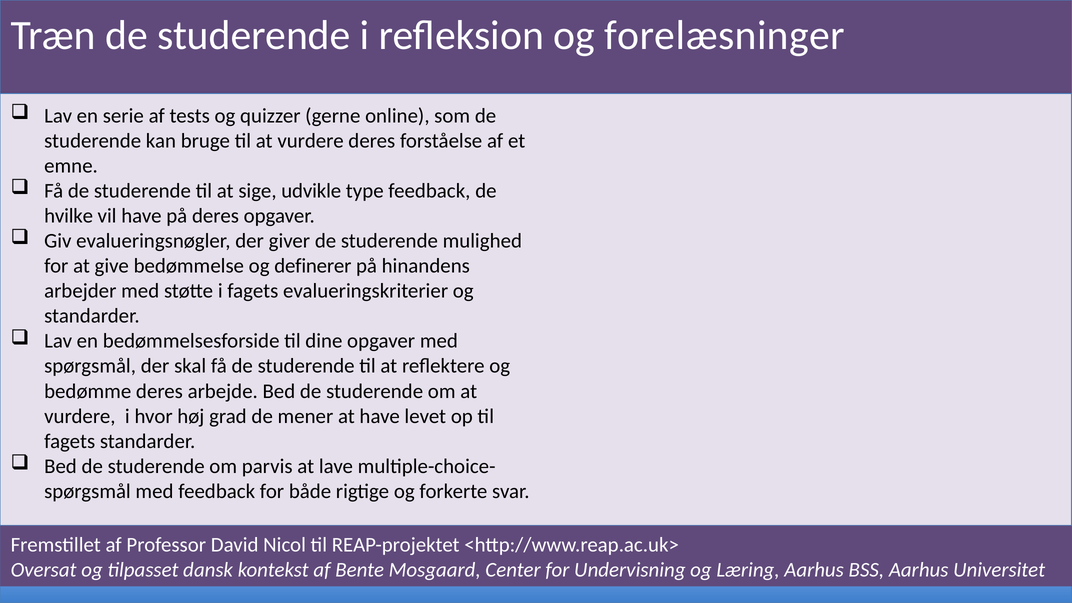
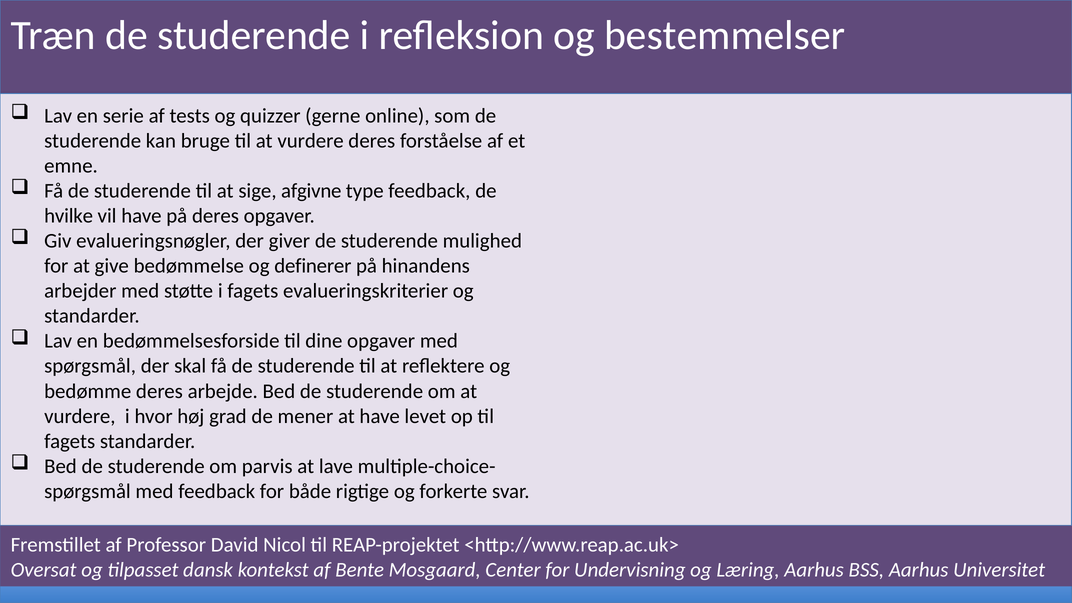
forelæsninger: forelæsninger -> bestemmelser
udvikle: udvikle -> afgivne
